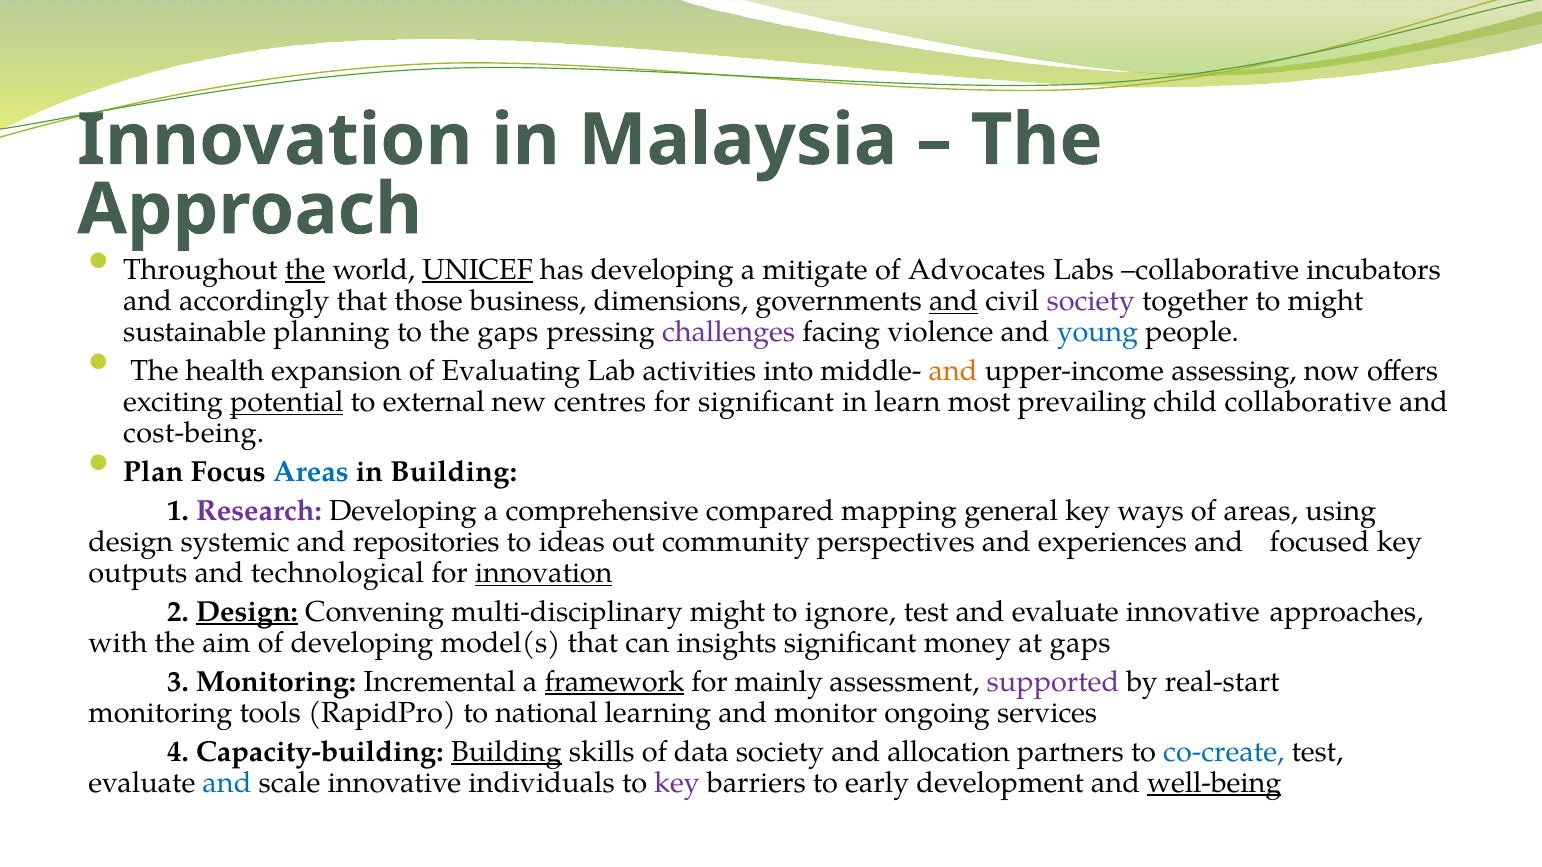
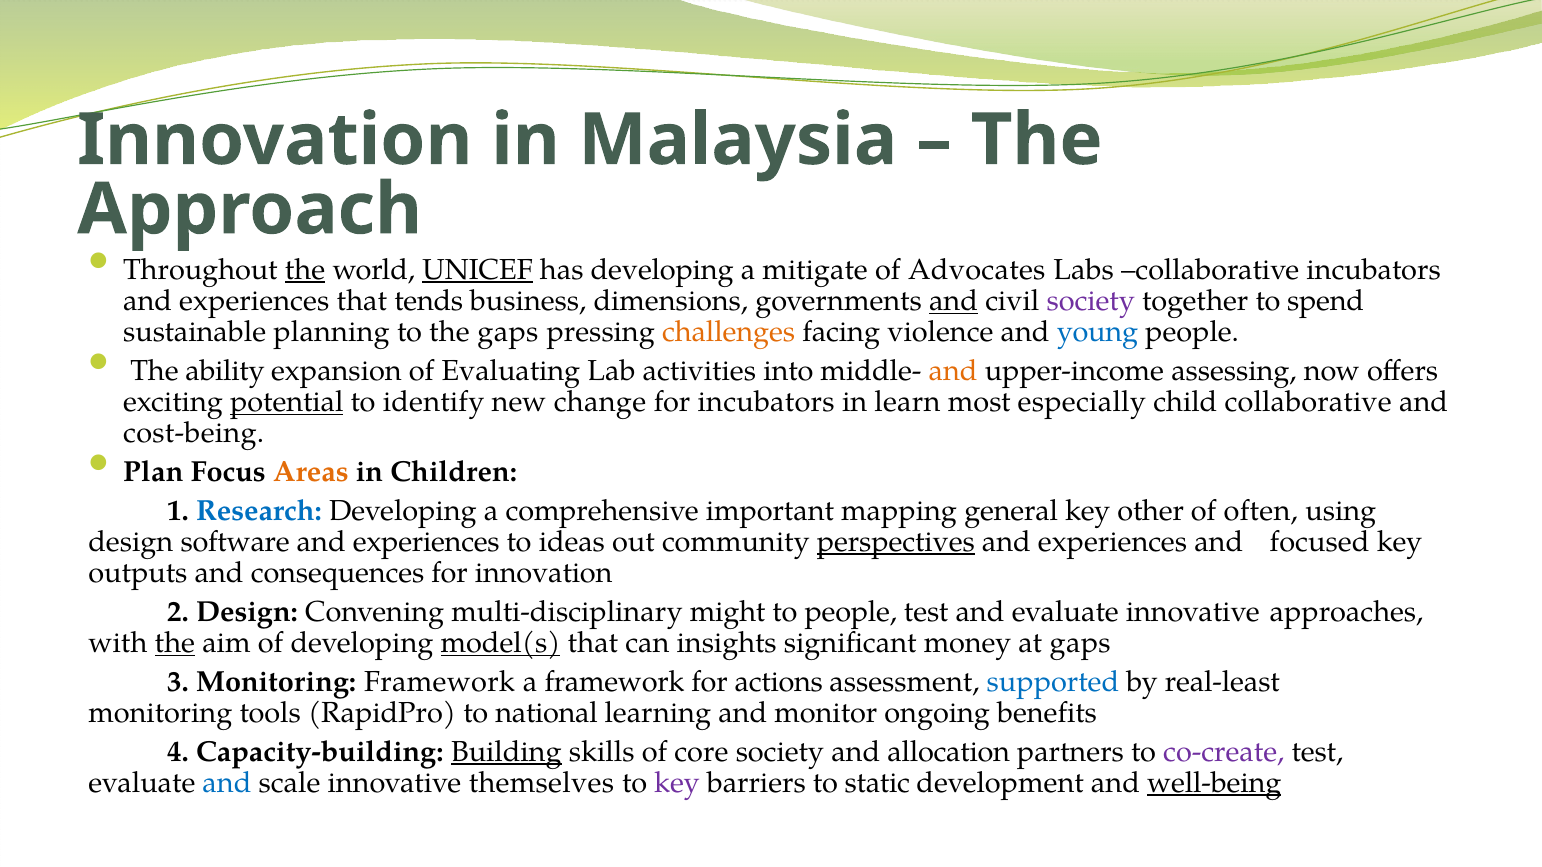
accordingly at (254, 301): accordingly -> experiences
those: those -> tends
to might: might -> spend
challenges colour: purple -> orange
health: health -> ability
external: external -> identify
centres: centres -> change
for significant: significant -> incubators
prevailing: prevailing -> especially
Areas at (311, 472) colour: blue -> orange
in Building: Building -> Children
Research colour: purple -> blue
compared: compared -> important
ways: ways -> other
of areas: areas -> often
systemic: systemic -> software
repositories at (426, 542): repositories -> experiences
perspectives underline: none -> present
technological: technological -> consequences
innovation at (544, 573) underline: present -> none
Design at (247, 612) underline: present -> none
to ignore: ignore -> people
the at (175, 643) underline: none -> present
model(s underline: none -> present
Monitoring Incremental: Incremental -> Framework
framework at (615, 682) underline: present -> none
mainly: mainly -> actions
supported colour: purple -> blue
real-start: real-start -> real-least
services: services -> benefits
data: data -> core
co-create colour: blue -> purple
individuals: individuals -> themselves
early: early -> static
